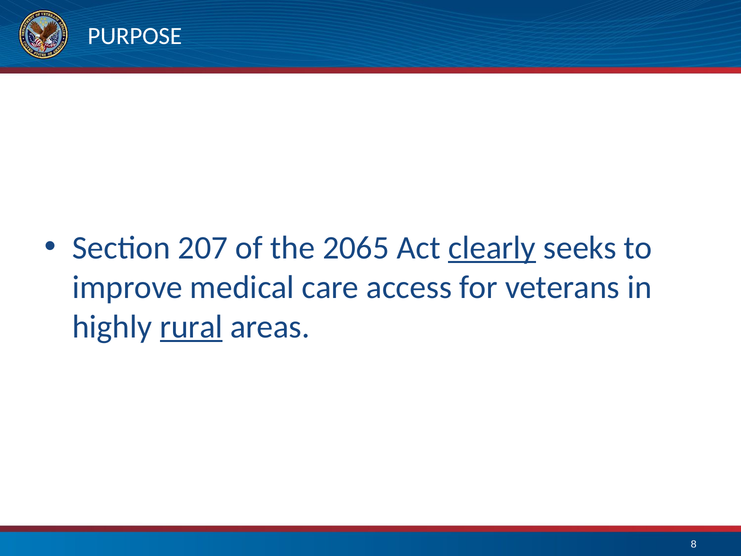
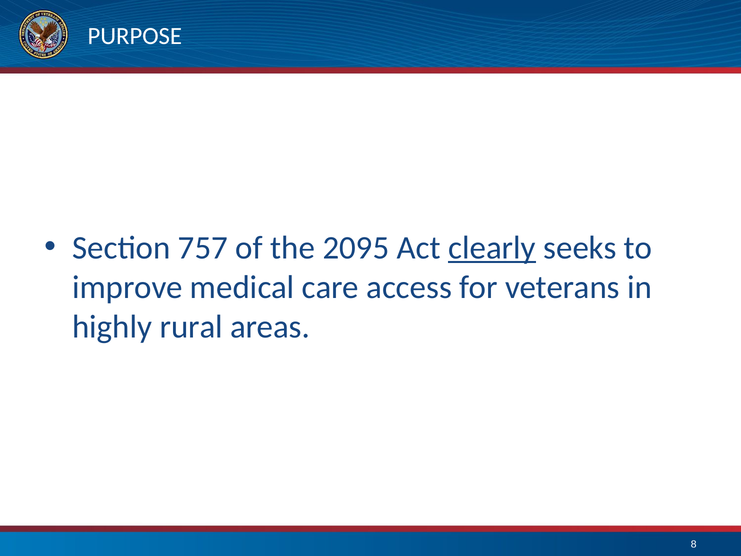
207: 207 -> 757
2065: 2065 -> 2095
rural underline: present -> none
